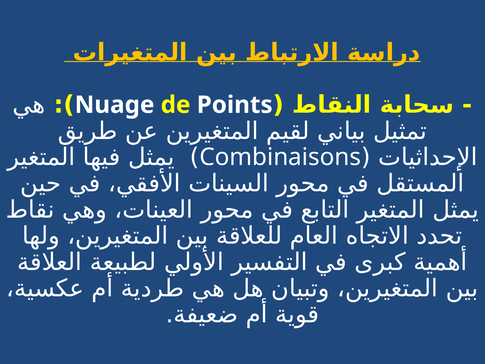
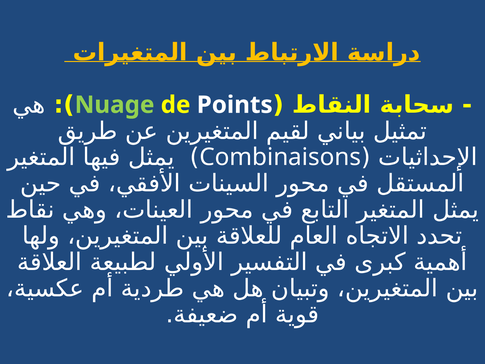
Nuage colour: white -> light green
